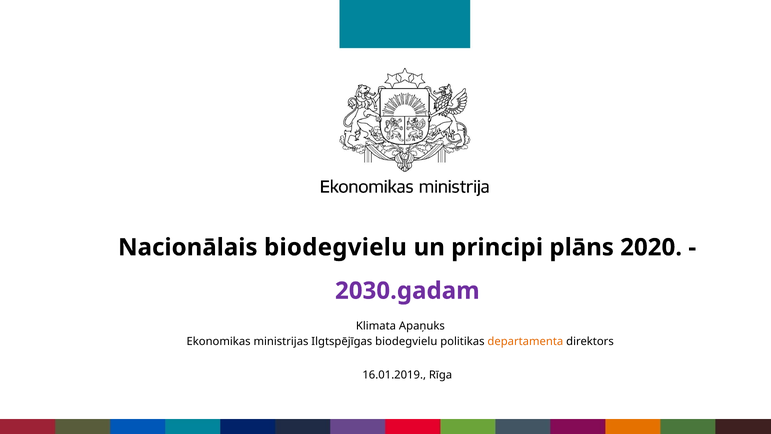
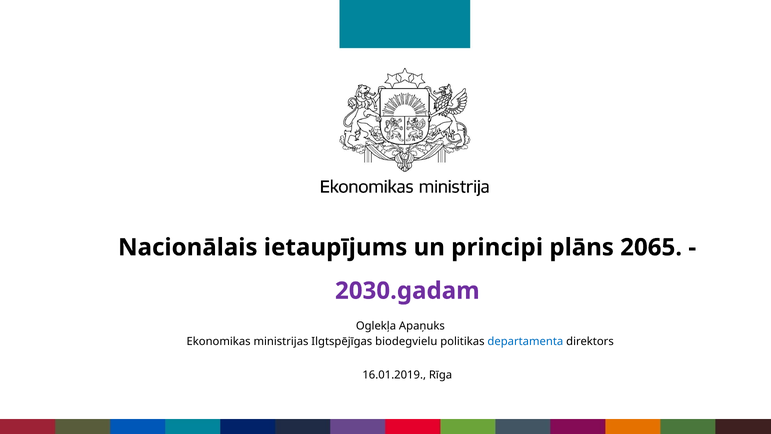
Nacionālais biodegvielu: biodegvielu -> ietaupījums
2020: 2020 -> 2065
Klimata: Klimata -> Oglekļa
departamenta colour: orange -> blue
